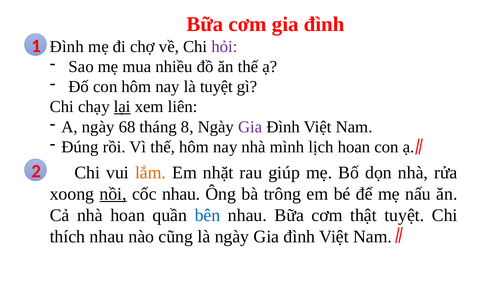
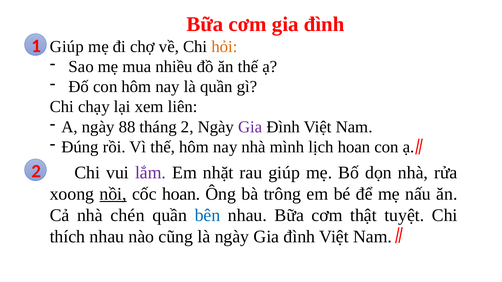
Đình at (67, 47): Đình -> Giúp
hỏi colour: purple -> orange
là tuyệt: tuyệt -> quần
lại underline: present -> none
68: 68 -> 88
tháng 8: 8 -> 2
lắm colour: orange -> purple
cốc nhau: nhau -> hoan
nhà hoan: hoan -> chén
